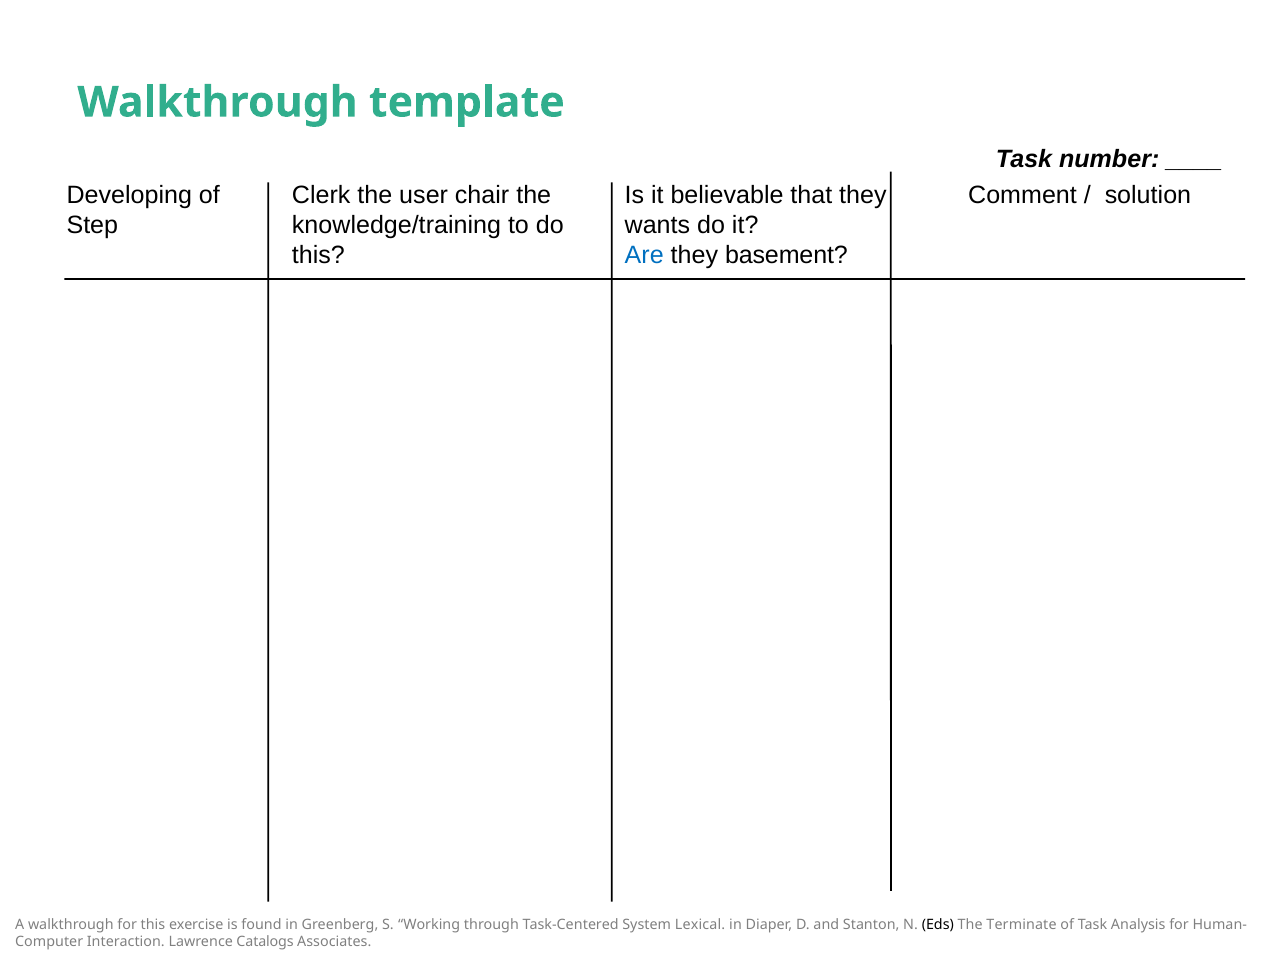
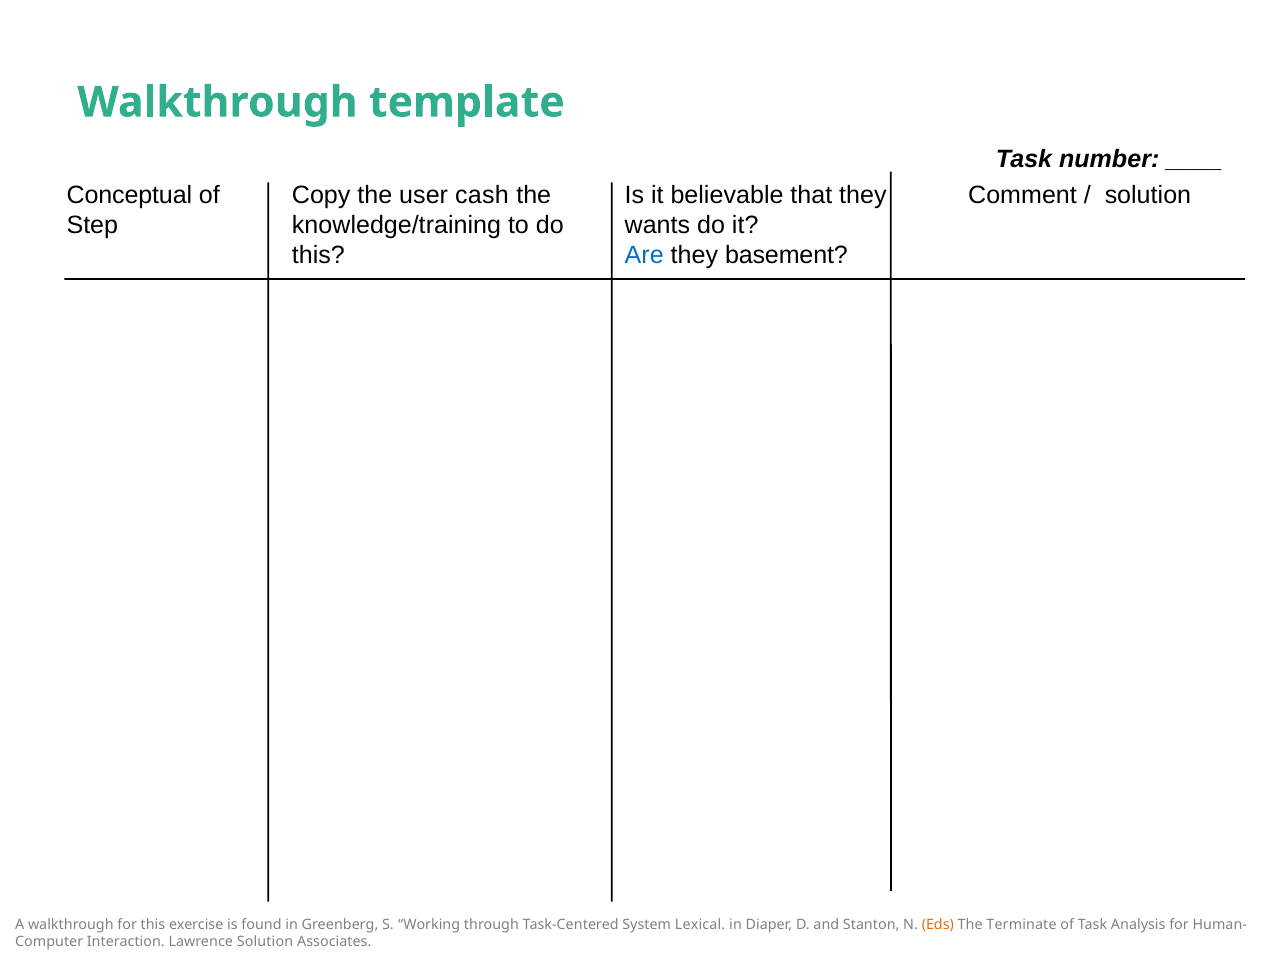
Developing: Developing -> Conceptual
Clerk: Clerk -> Copy
chair: chair -> cash
Eds colour: black -> orange
Lawrence Catalogs: Catalogs -> Solution
